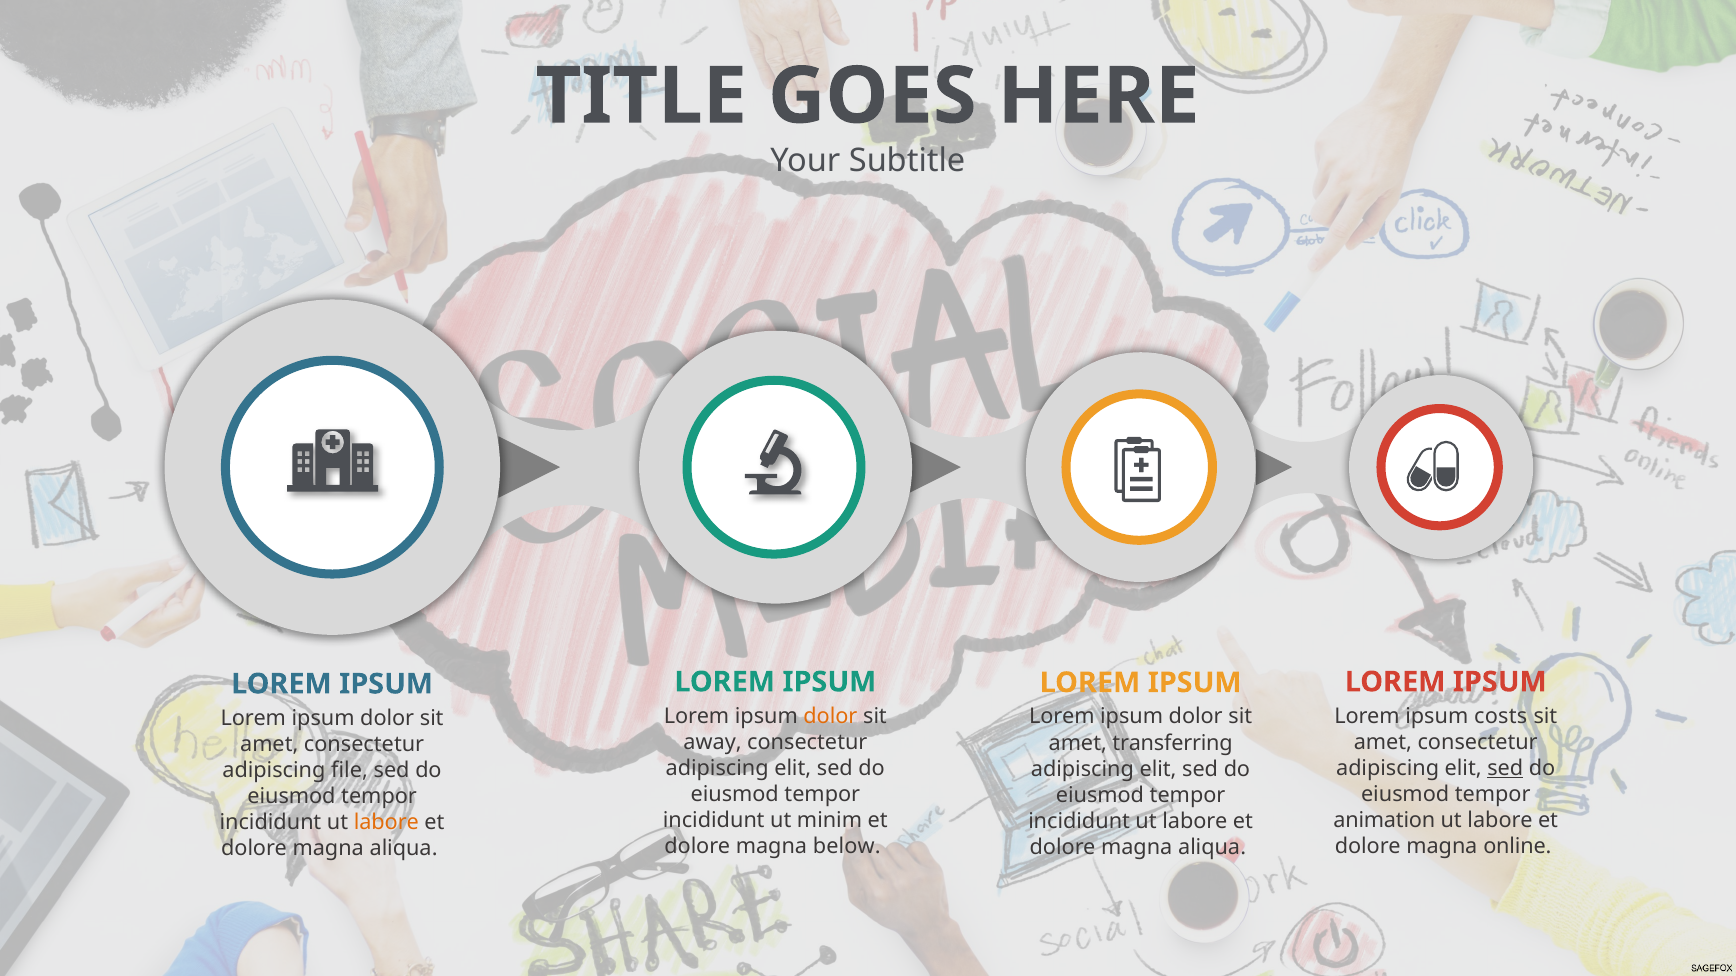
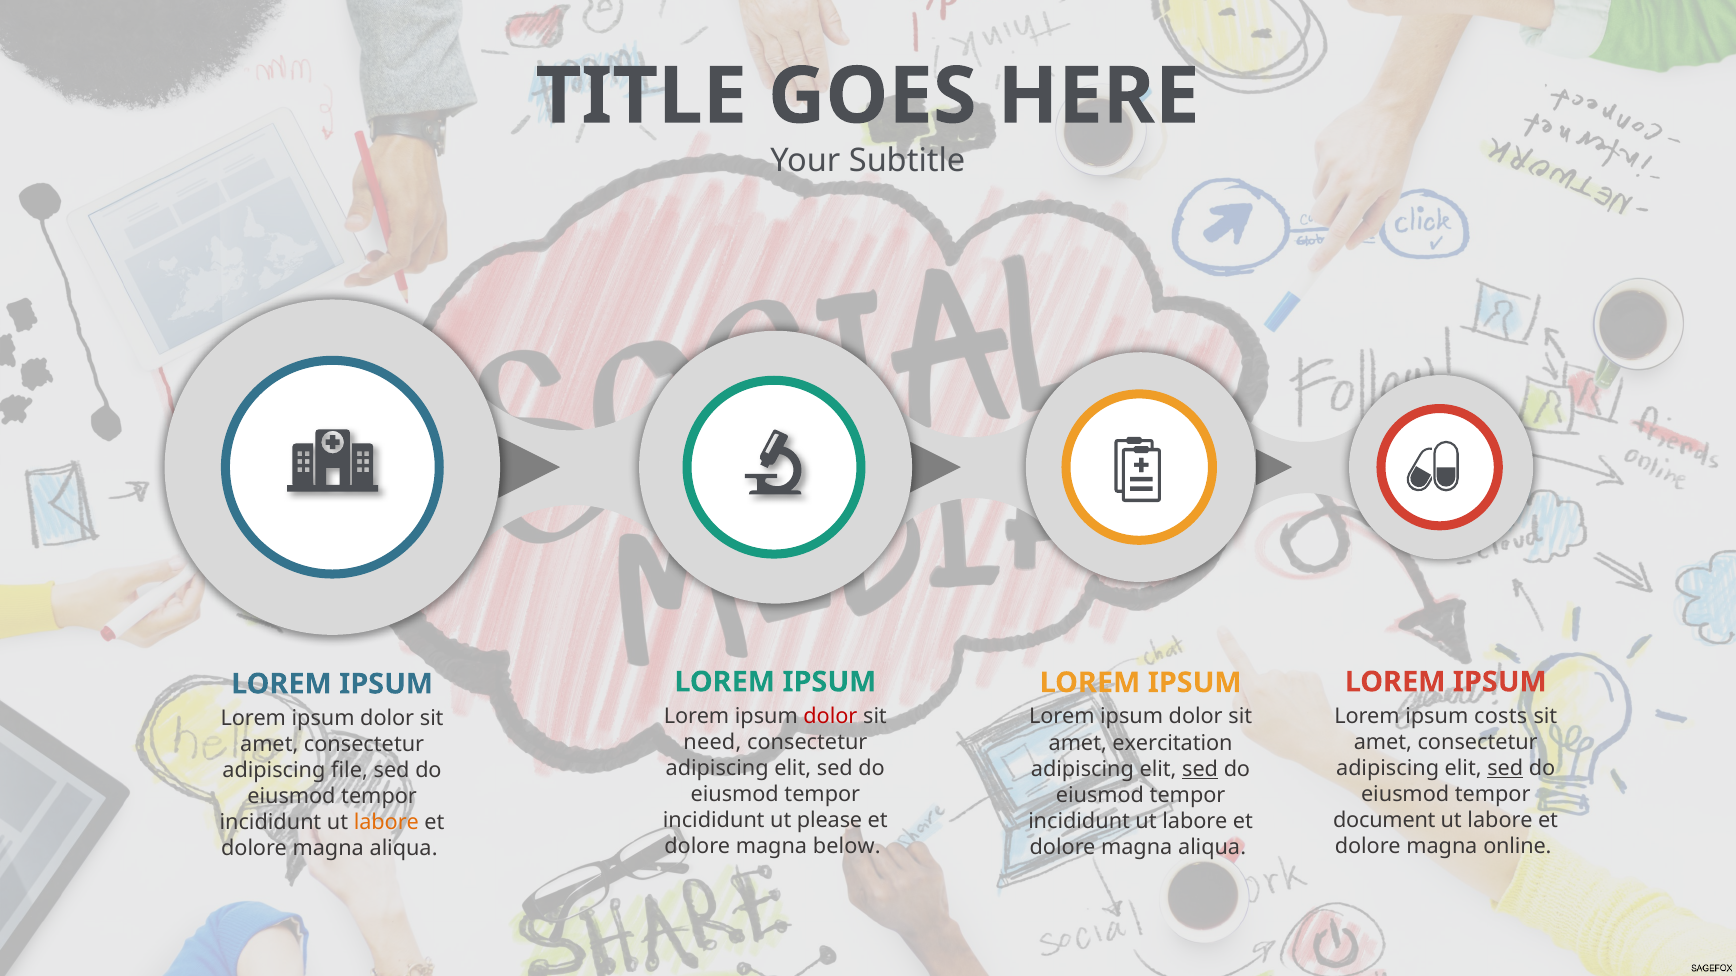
dolor at (830, 716) colour: orange -> red
away: away -> need
transferring: transferring -> exercitation
sed at (1200, 769) underline: none -> present
minim: minim -> please
animation: animation -> document
